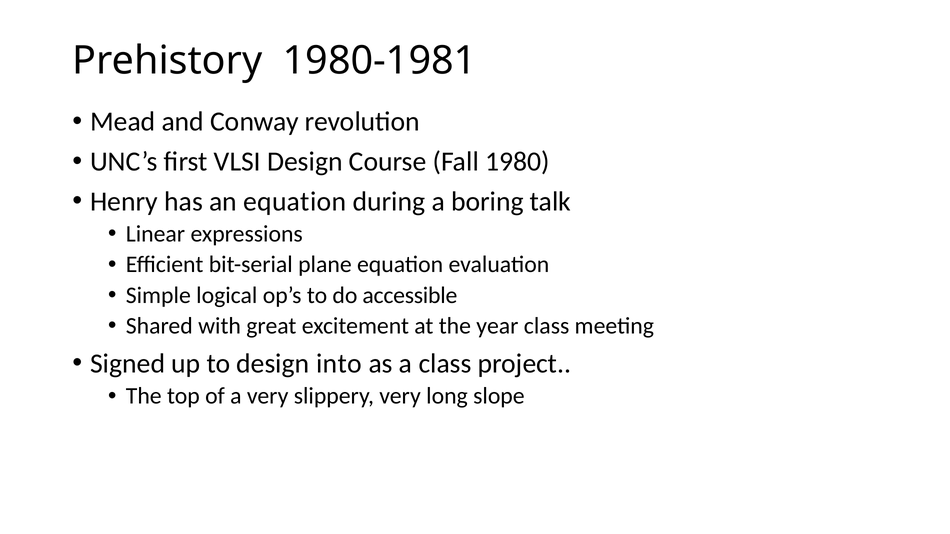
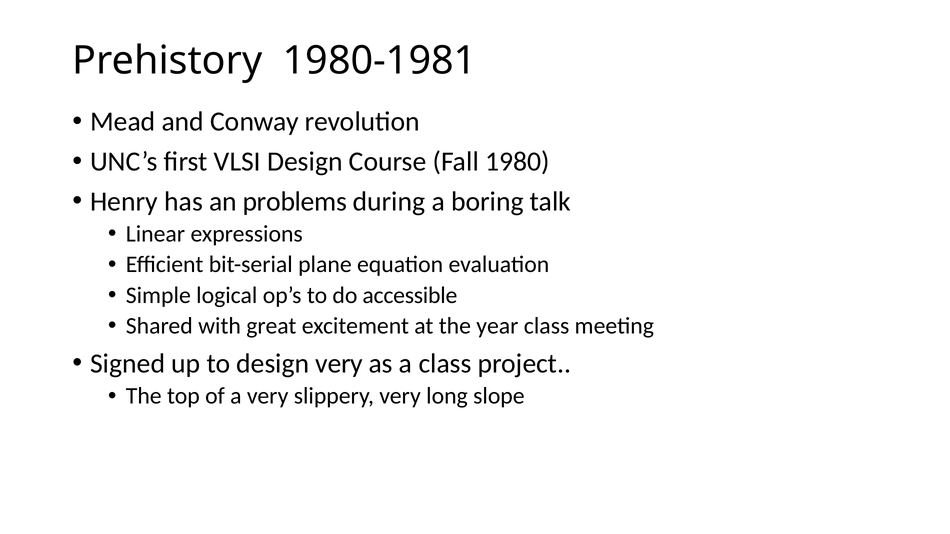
an equation: equation -> problems
design into: into -> very
